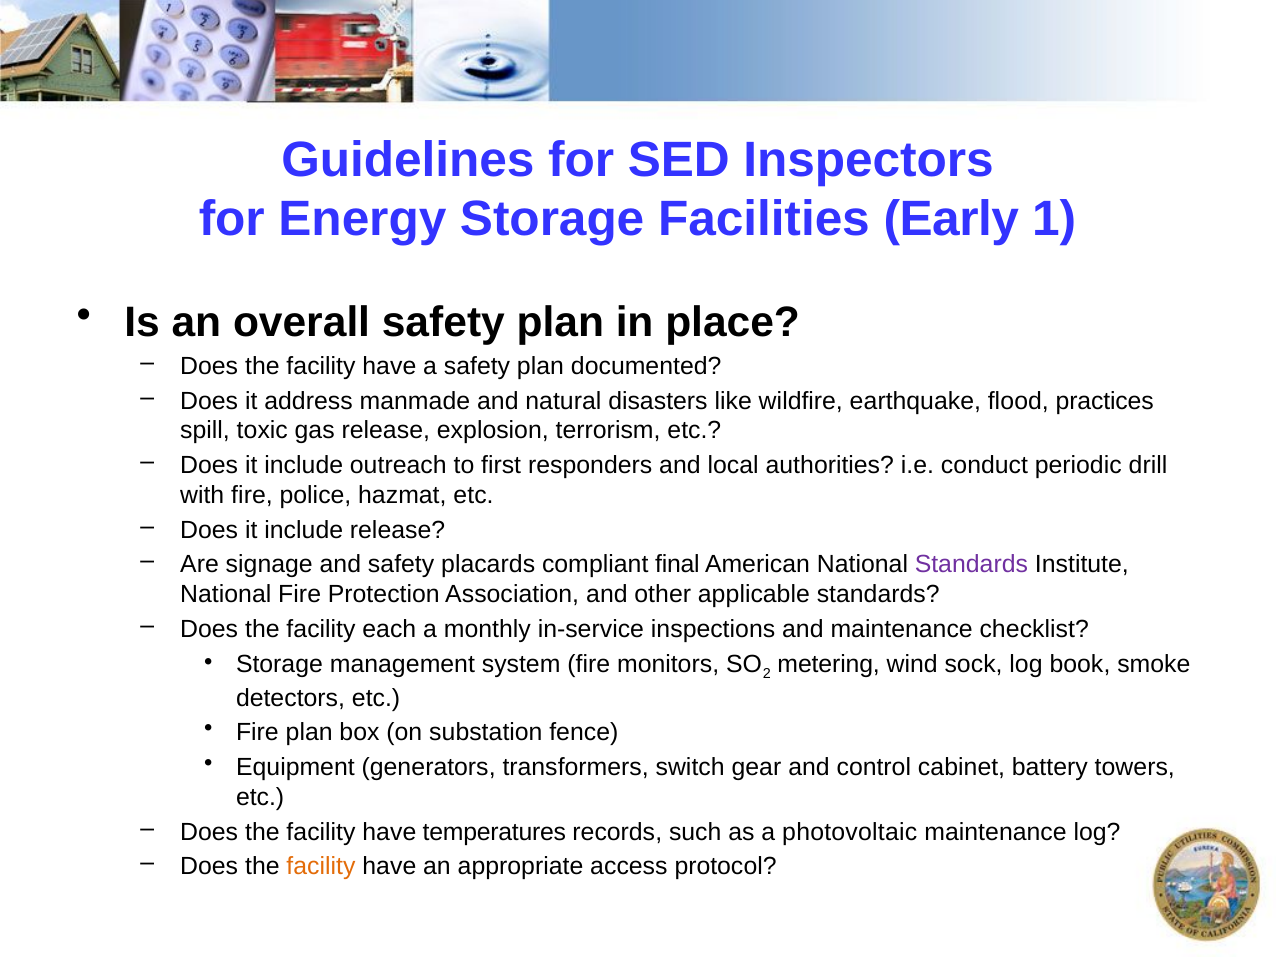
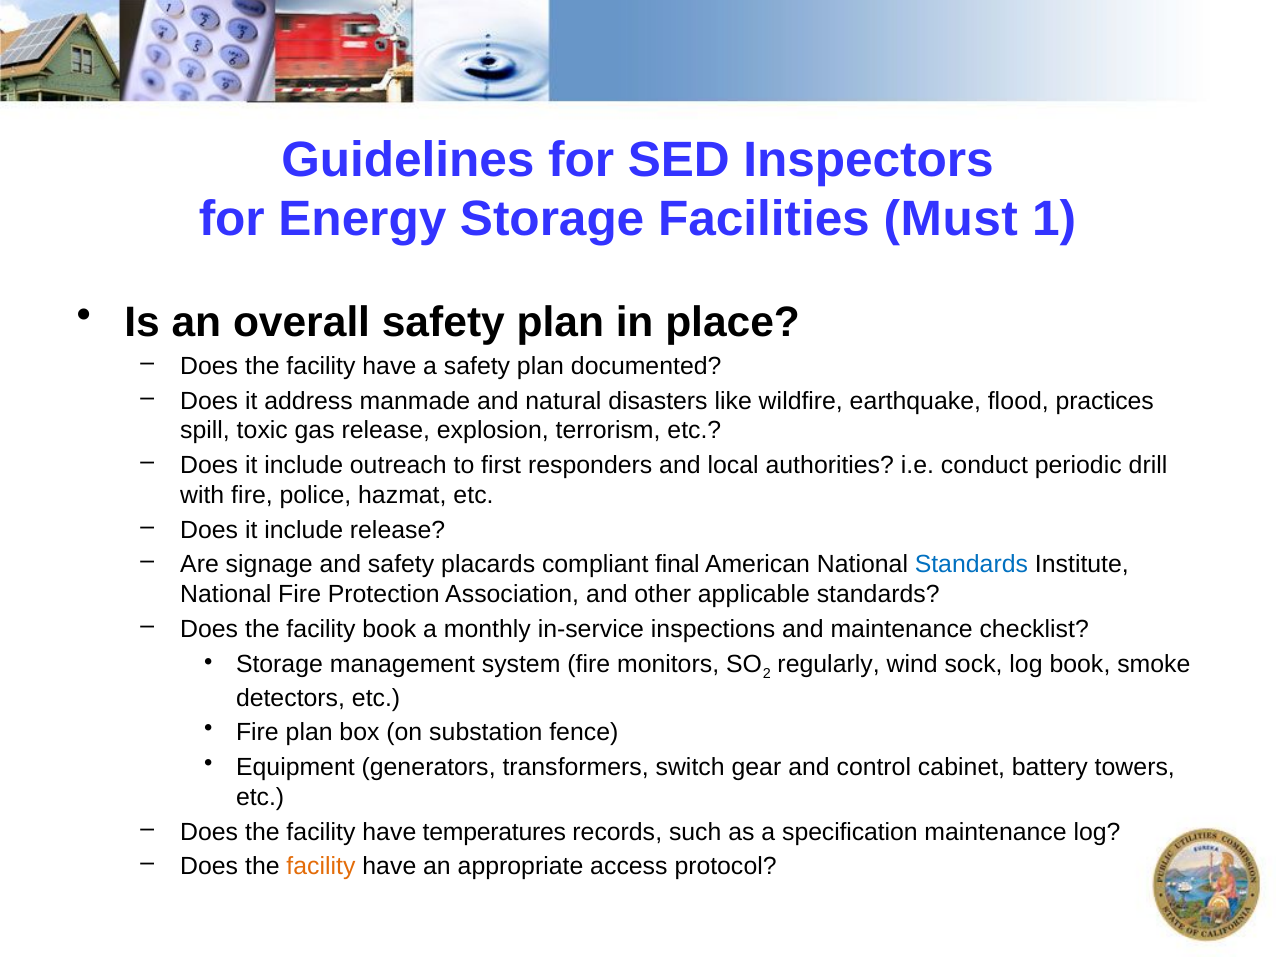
Early: Early -> Must
Standards at (971, 565) colour: purple -> blue
facility each: each -> book
metering: metering -> regularly
photovoltaic: photovoltaic -> specification
